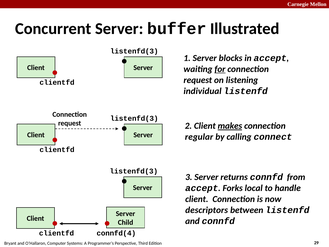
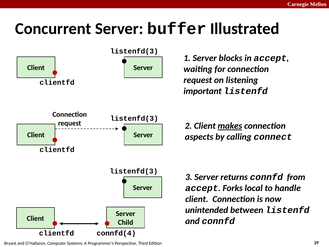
for underline: present -> none
individual: individual -> important
regular: regular -> aspects
descriptors: descriptors -> unintended
